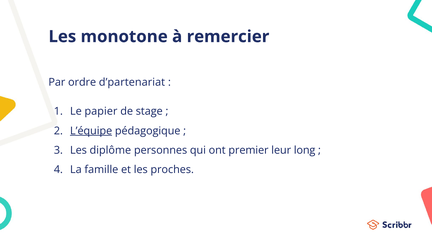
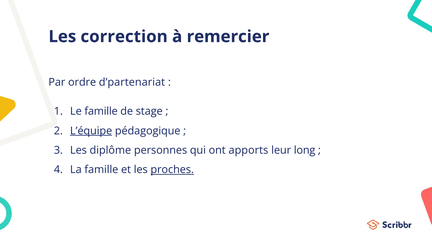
monotone: monotone -> correction
Le papier: papier -> famille
premier: premier -> apports
proches underline: none -> present
